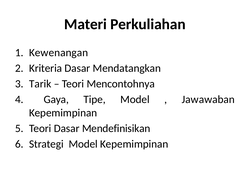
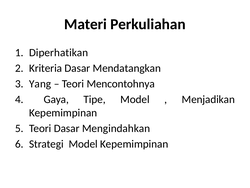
Kewenangan: Kewenangan -> Diperhatikan
Tarik: Tarik -> Yang
Jawawaban: Jawawaban -> Menjadikan
Mendefinisikan: Mendefinisikan -> Mengindahkan
